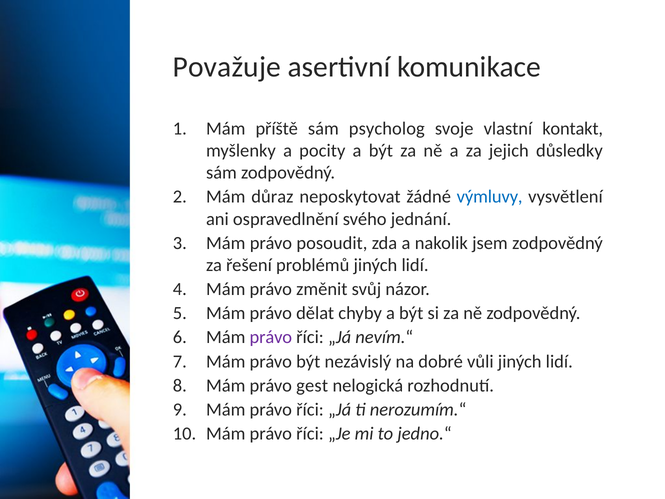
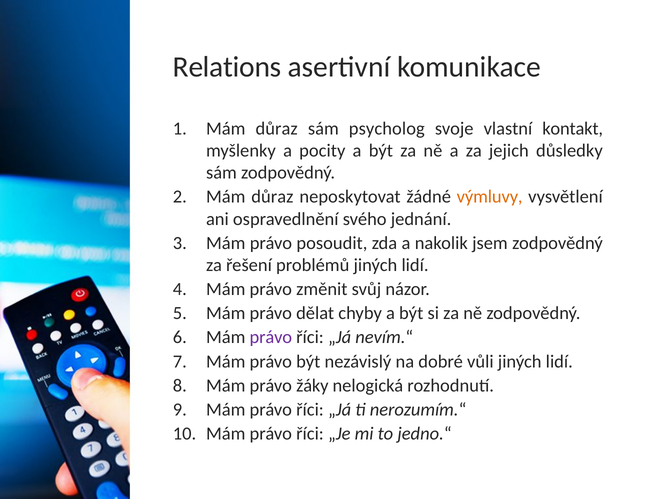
Považuje: Považuje -> Relations
příště at (277, 128): příště -> důraz
výmluvy colour: blue -> orange
gest: gest -> žáky
